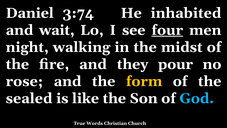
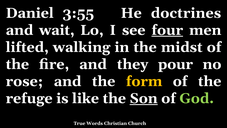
3:74: 3:74 -> 3:55
inhabited: inhabited -> doctrines
night: night -> lifted
sealed: sealed -> refuge
Son underline: none -> present
God colour: light blue -> light green
